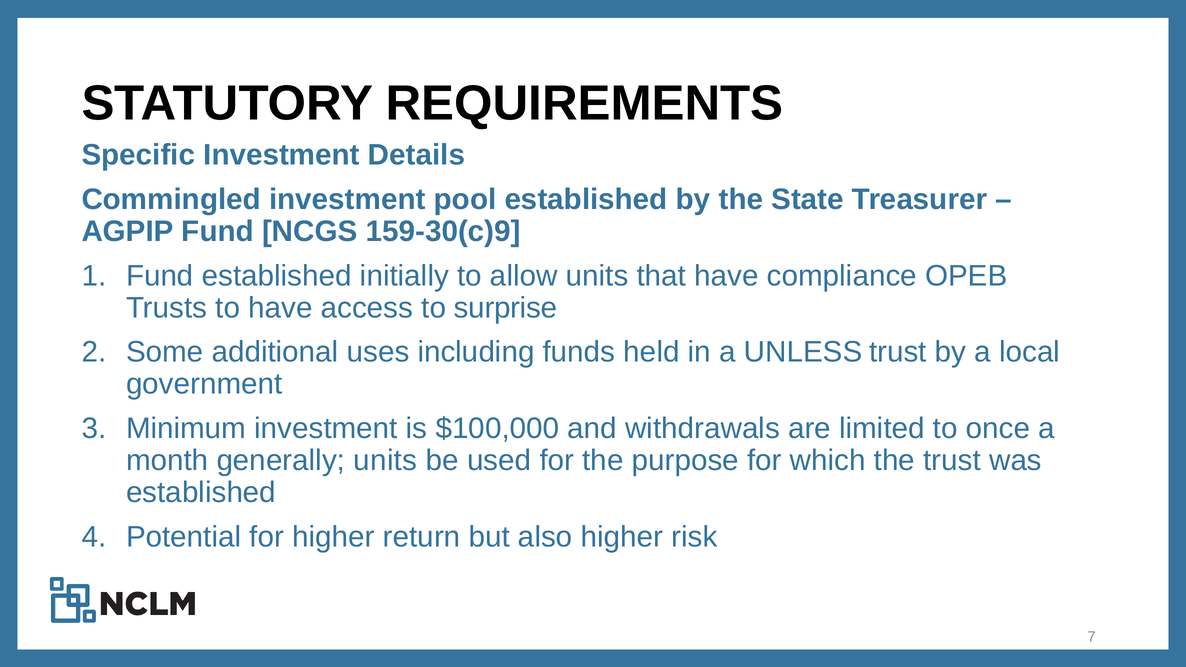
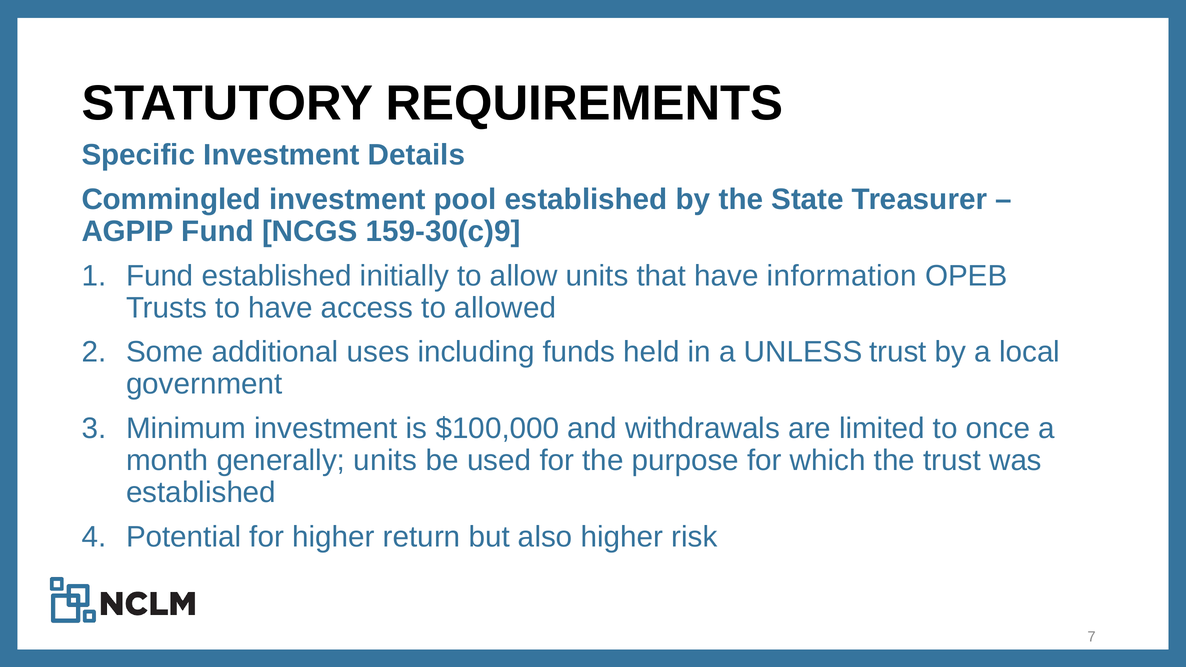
compliance: compliance -> information
surprise: surprise -> allowed
